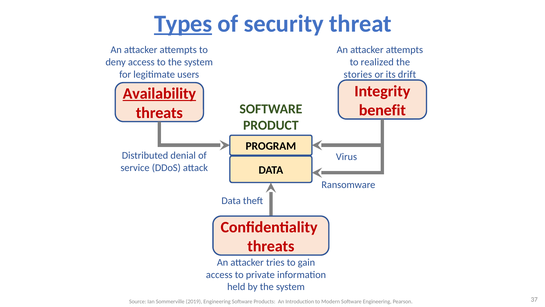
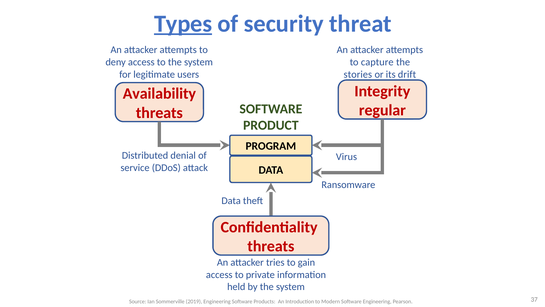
realized: realized -> capture
Availability underline: present -> none
benefit: benefit -> regular
